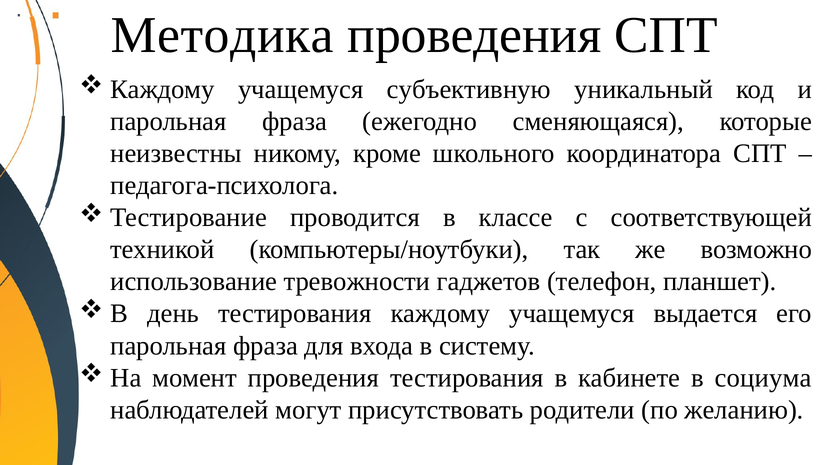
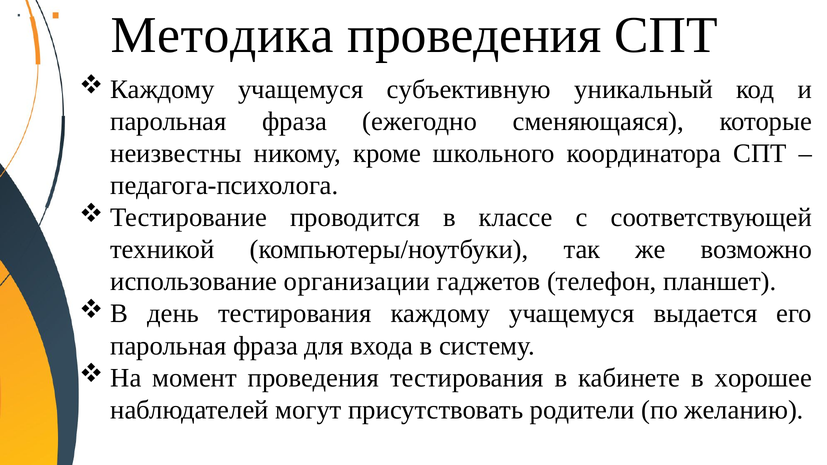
тревожности: тревожности -> организации
социума: социума -> хорошее
